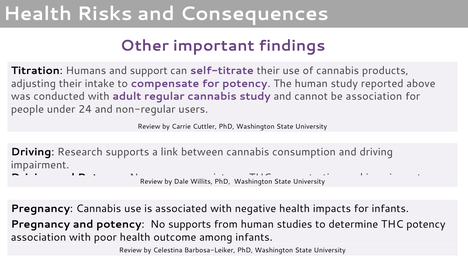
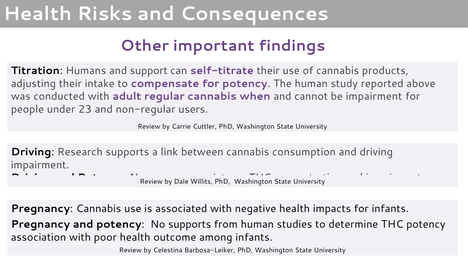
cannabis study: study -> when
be association: association -> impairment
24: 24 -> 23
